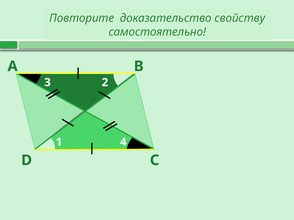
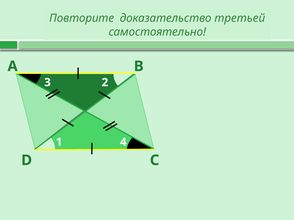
свойству: свойству -> третьей
